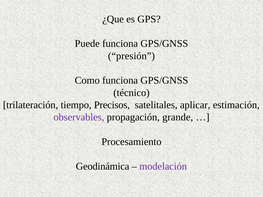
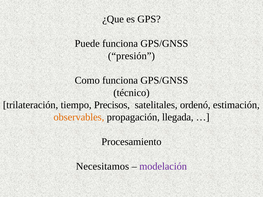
aplicar: aplicar -> ordenó
observables colour: purple -> orange
grande: grande -> llegada
Geodinámica: Geodinámica -> Necesitamos
